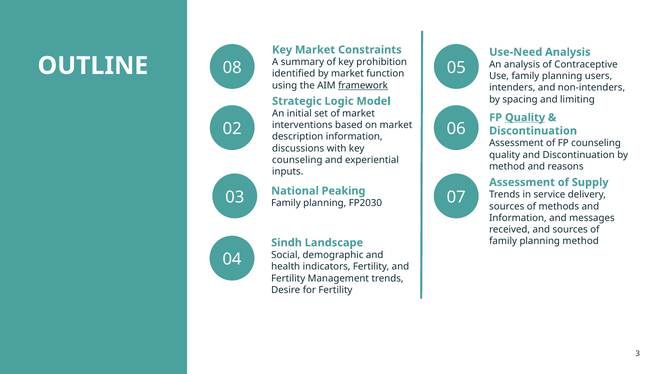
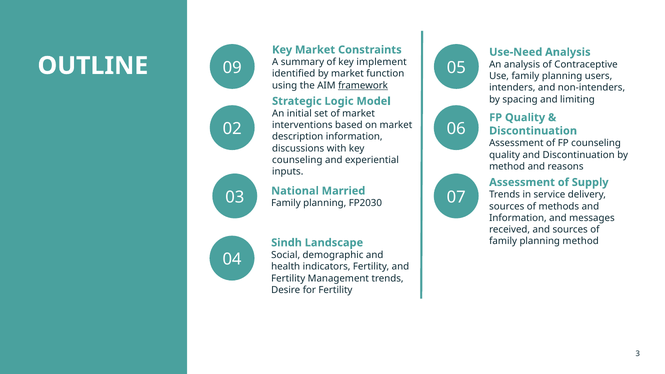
prohibition: prohibition -> implement
08: 08 -> 09
Quality at (525, 118) underline: present -> none
Peaking: Peaking -> Married
